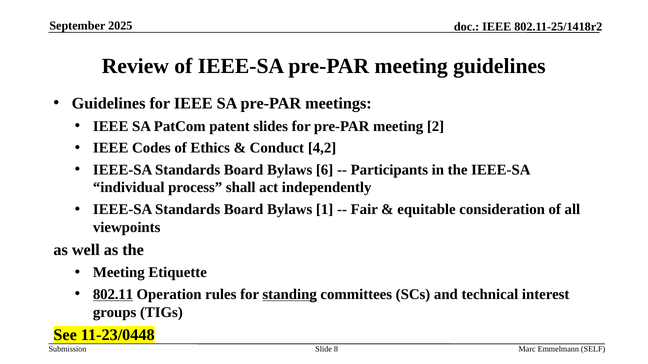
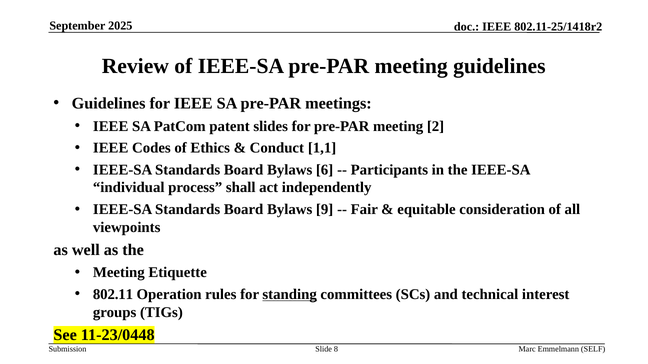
4,2: 4,2 -> 1,1
1: 1 -> 9
802.11 underline: present -> none
